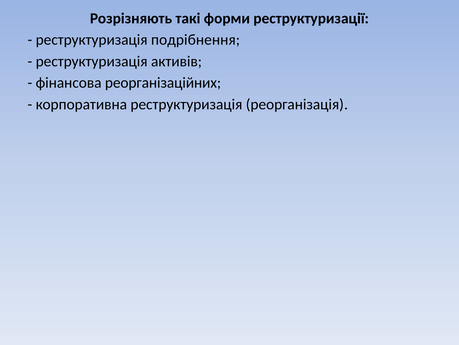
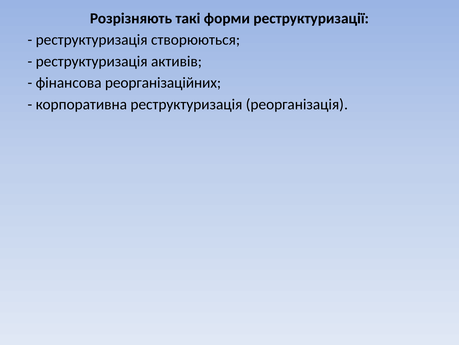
подрібнення: подрібнення -> створюються
